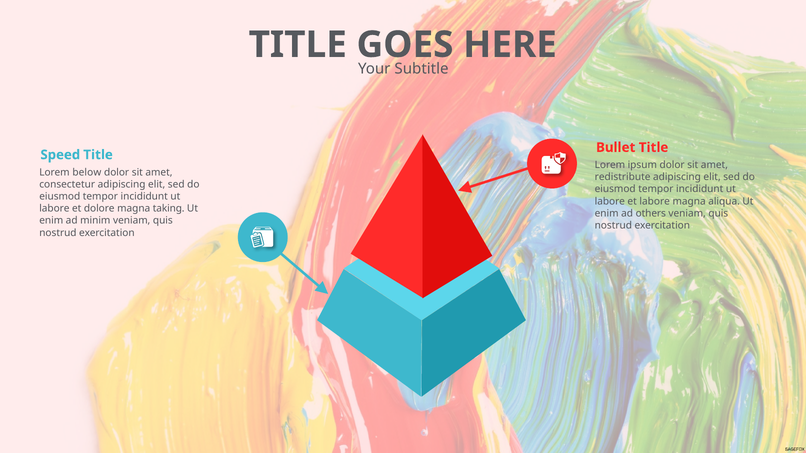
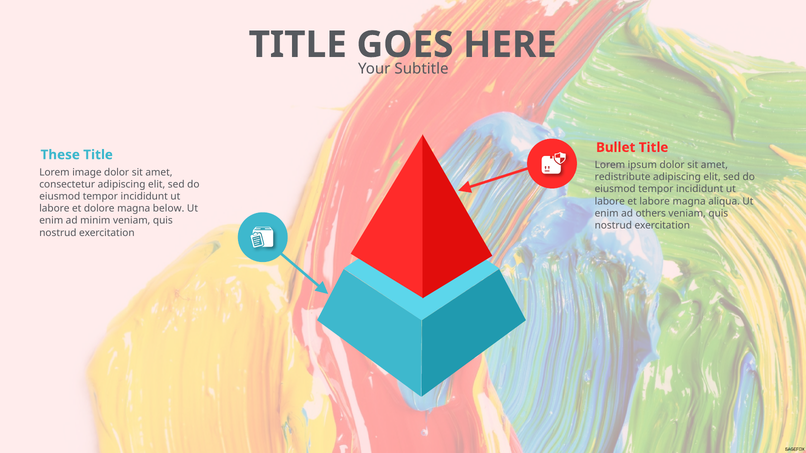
Speed: Speed -> These
below: below -> image
taking: taking -> below
